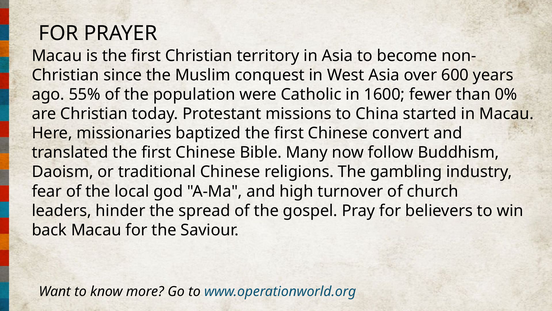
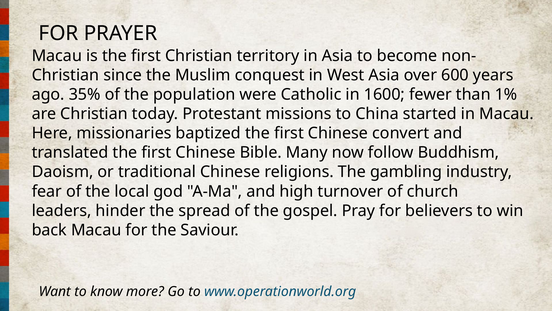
55%: 55% -> 35%
0%: 0% -> 1%
